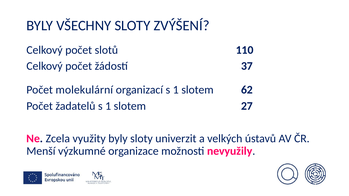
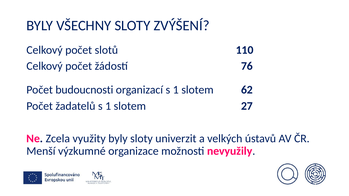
37: 37 -> 76
molekulární: molekulární -> budoucnosti
